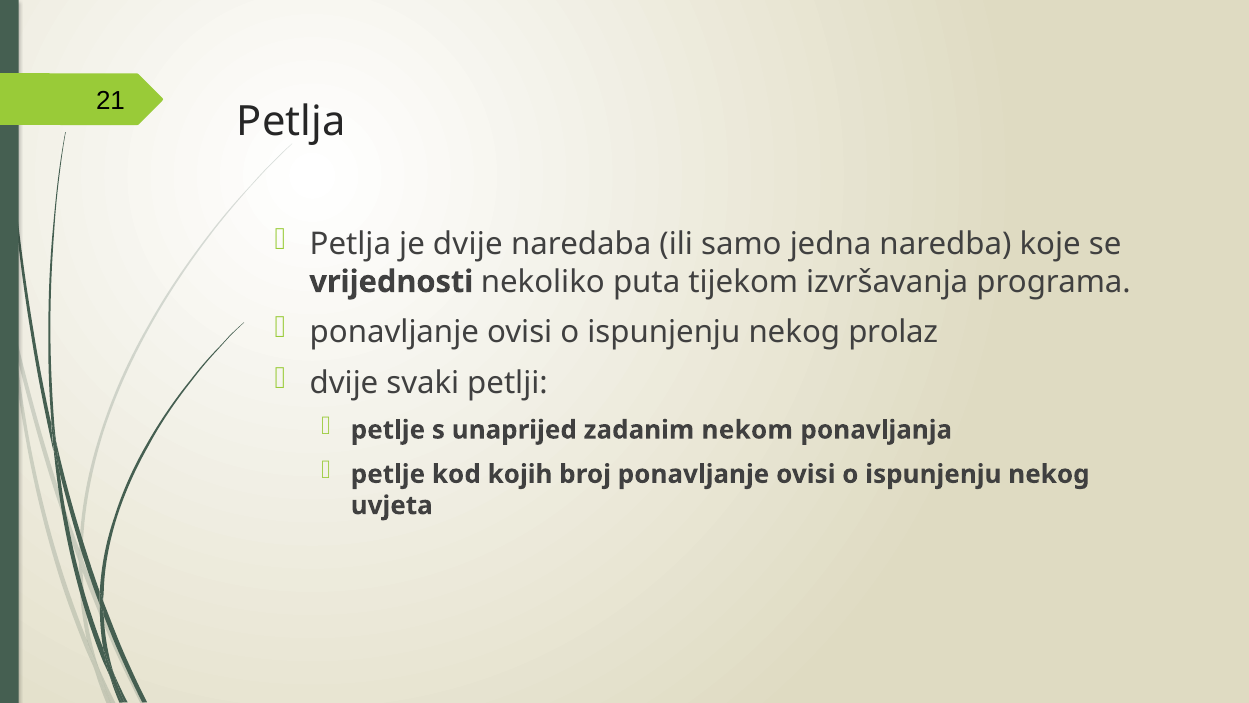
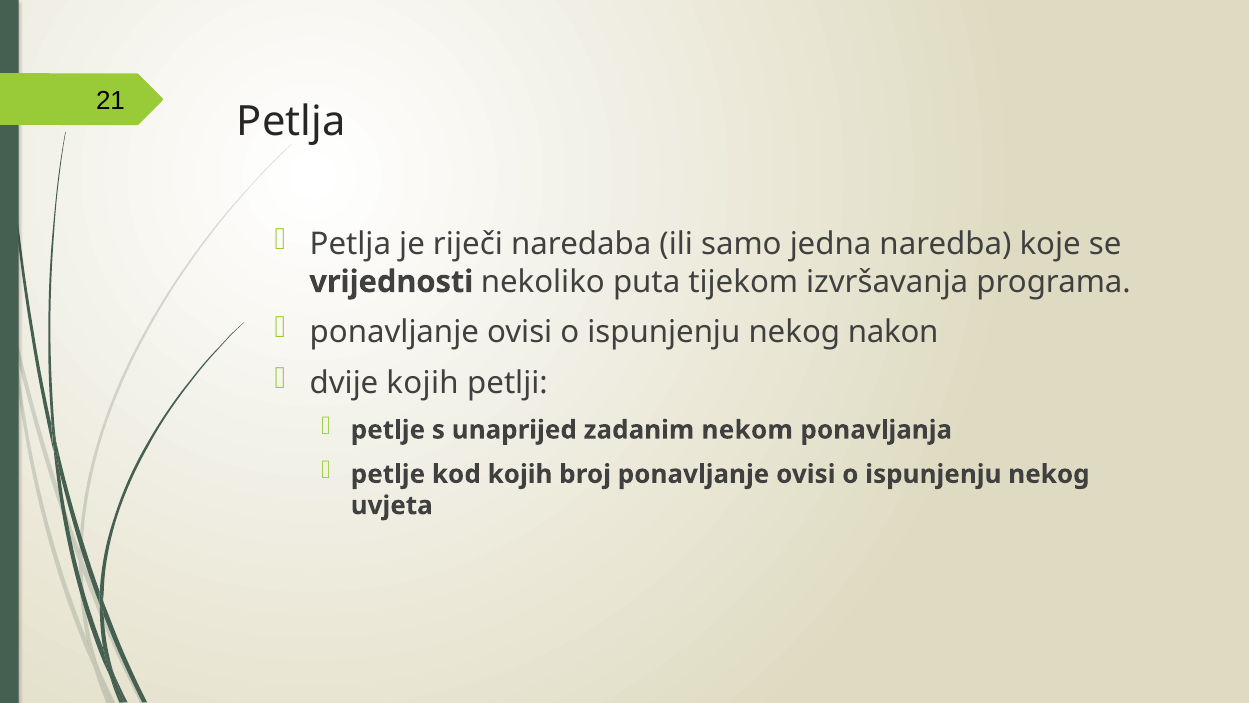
je dvije: dvije -> riječi
prolaz: prolaz -> nakon
dvije svaki: svaki -> kojih
